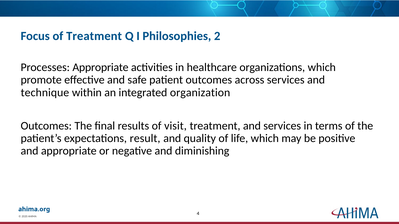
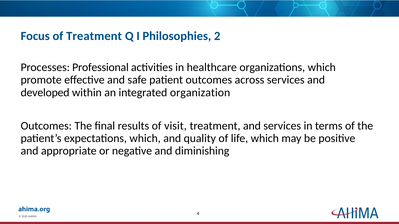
Processes Appropriate: Appropriate -> Professional
technique: technique -> developed
expectations result: result -> which
